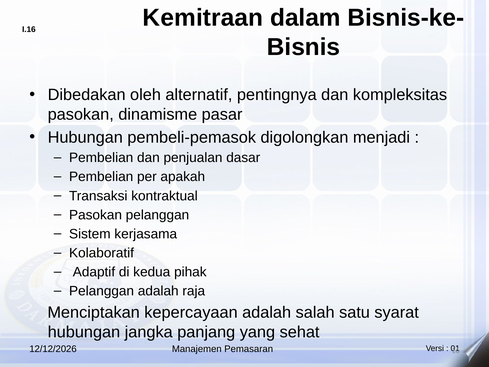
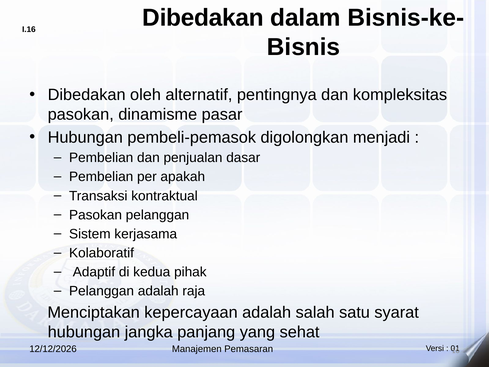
Kemitraan at (203, 18): Kemitraan -> Dibedakan
